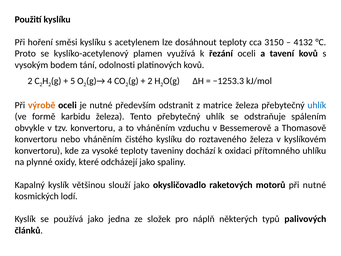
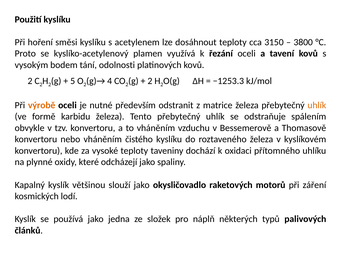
4132: 4132 -> 3800
uhlík at (317, 105) colour: blue -> orange
při nutné: nutné -> záření
